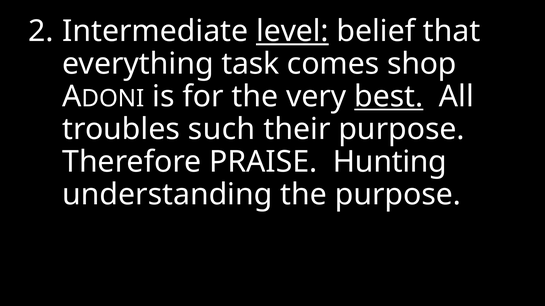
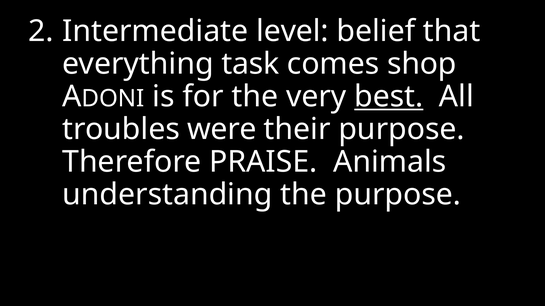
level underline: present -> none
such: such -> were
Hunting: Hunting -> Animals
